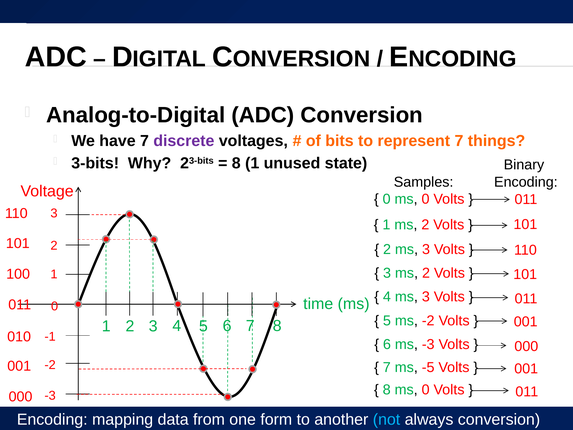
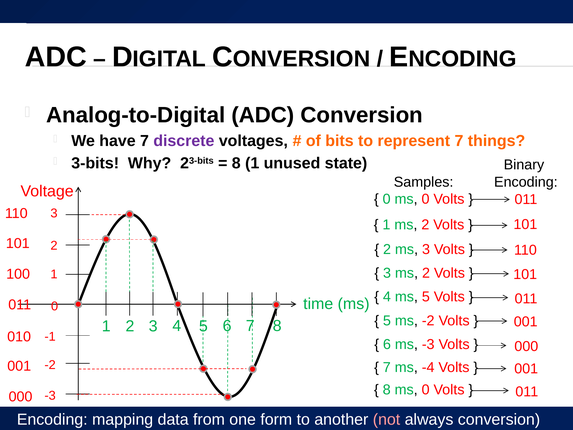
4 ms 3: 3 -> 5
-5: -5 -> -4
not colour: light blue -> pink
